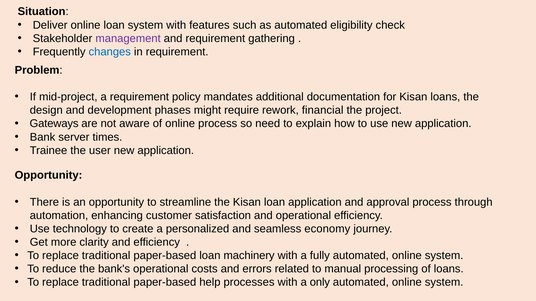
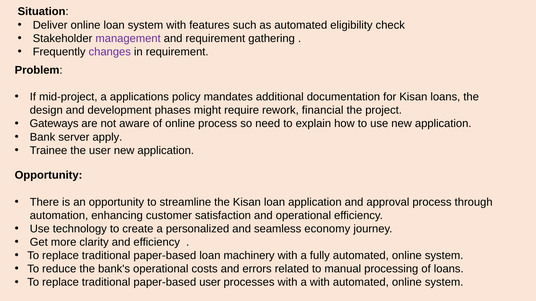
changes colour: blue -> purple
a requirement: requirement -> applications
times: times -> apply
paper-based help: help -> user
a only: only -> with
